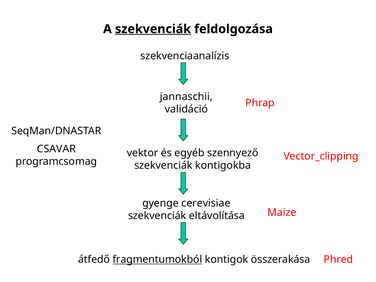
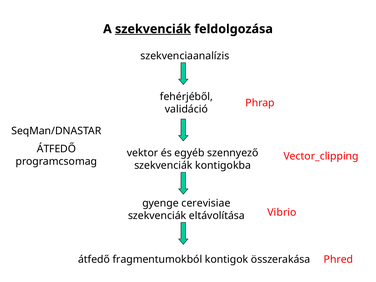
jannaschii: jannaschii -> fehérjéből
CSAVAR at (56, 149): CSAVAR -> ÁTFEDŐ
Maize: Maize -> Vibrio
fragmentumokból underline: present -> none
